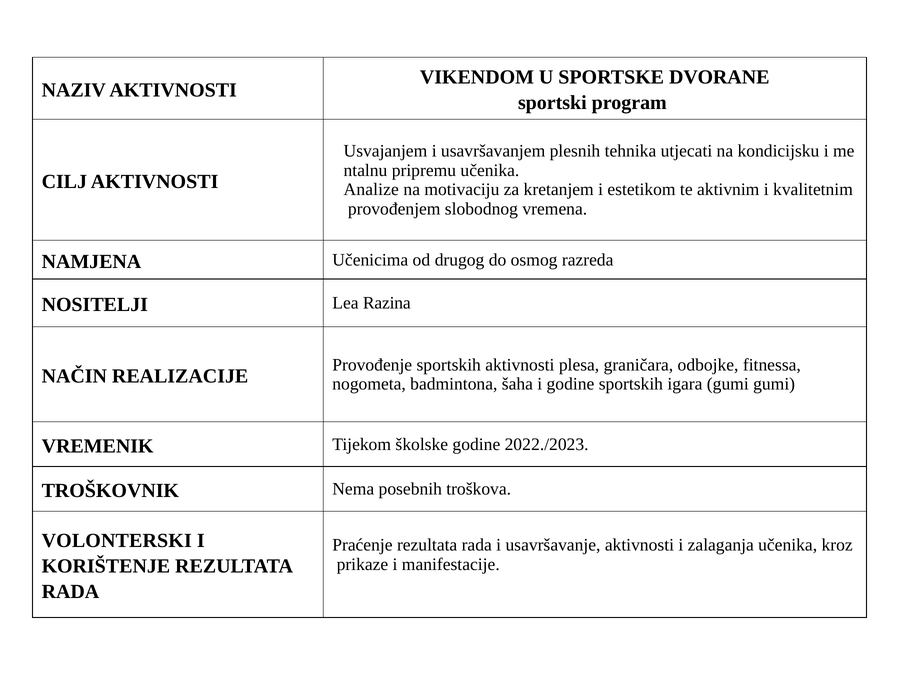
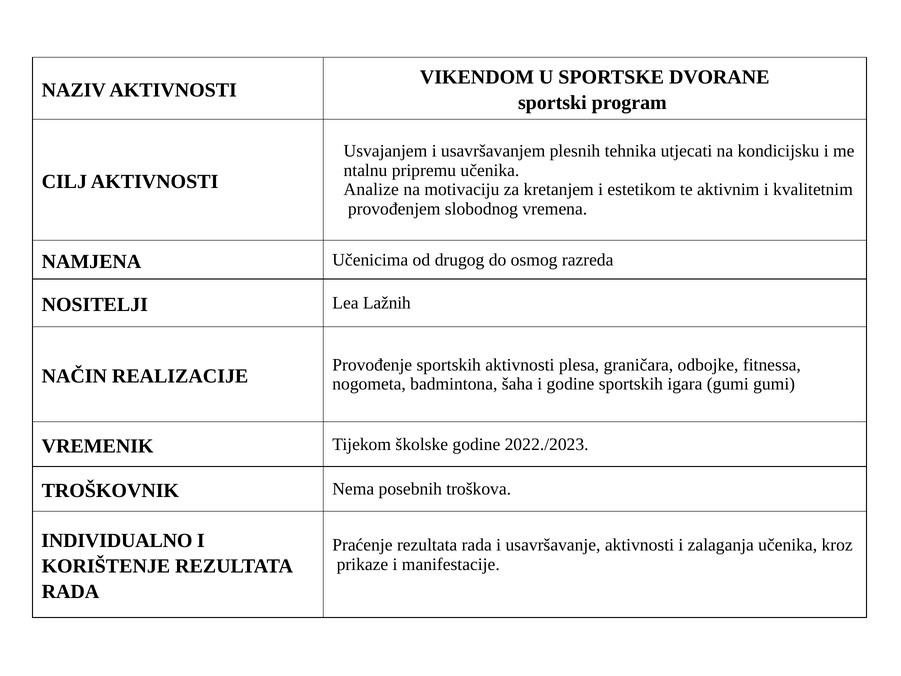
Razina: Razina -> Lažnih
VOLONTERSKI: VOLONTERSKI -> INDIVIDUALNO
